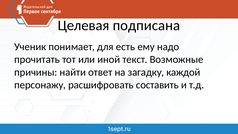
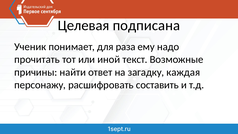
есть: есть -> раза
каждой: каждой -> каждая
